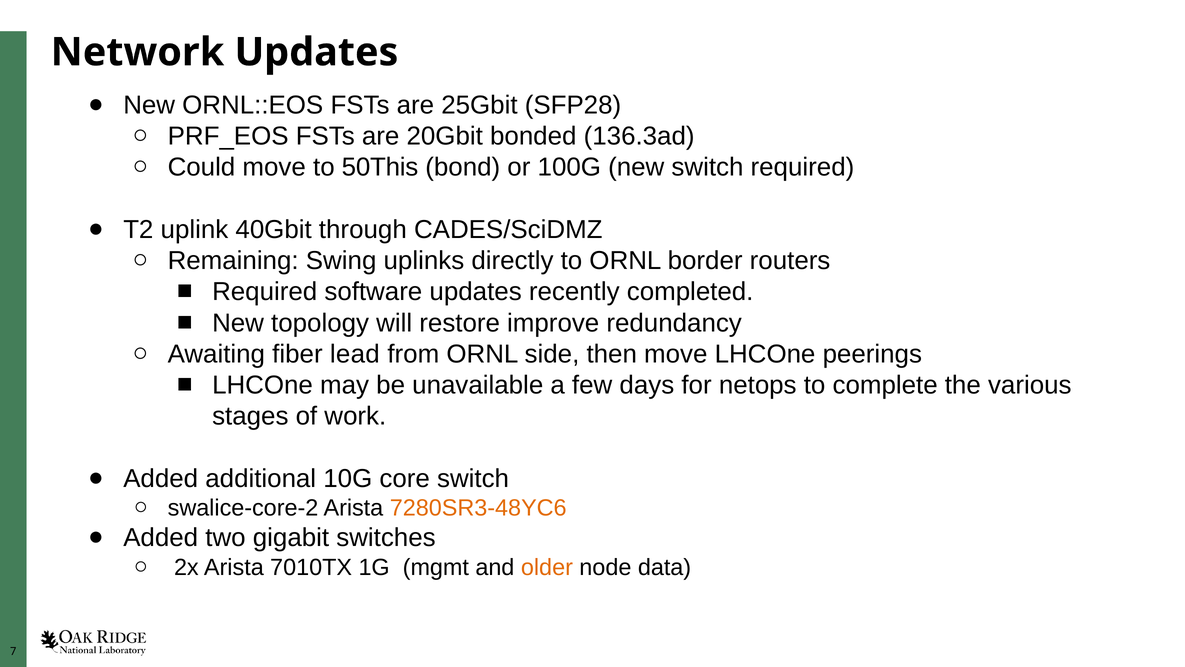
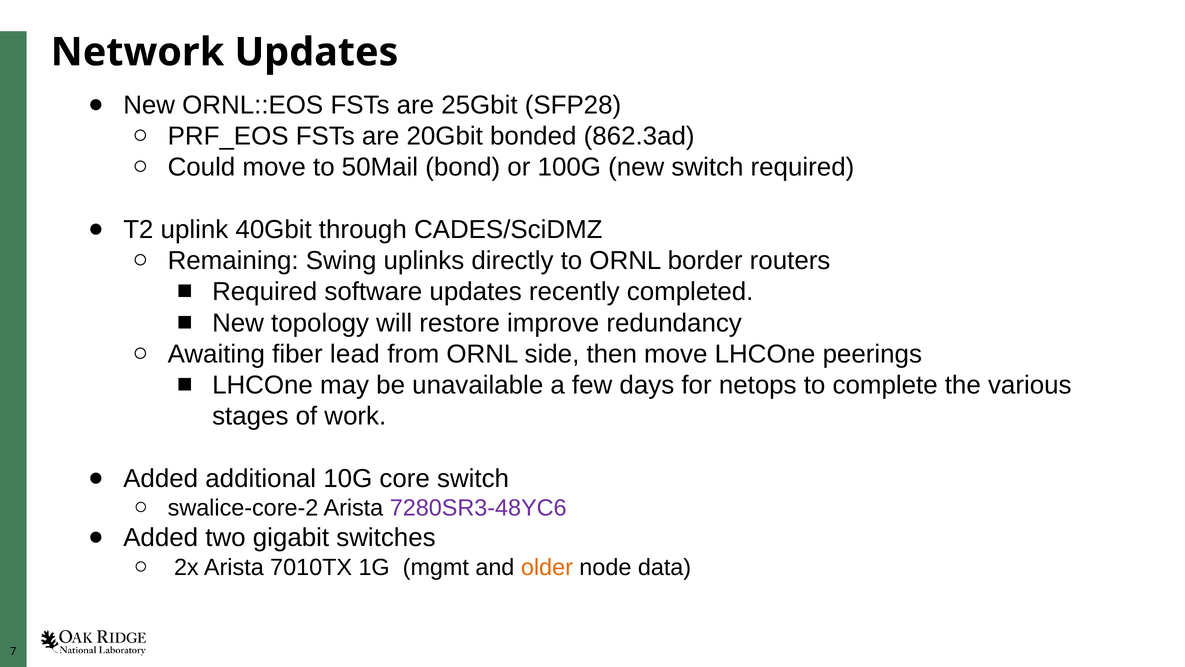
136.3ad: 136.3ad -> 862.3ad
50This: 50This -> 50Mail
7280SR3-48YC6 colour: orange -> purple
